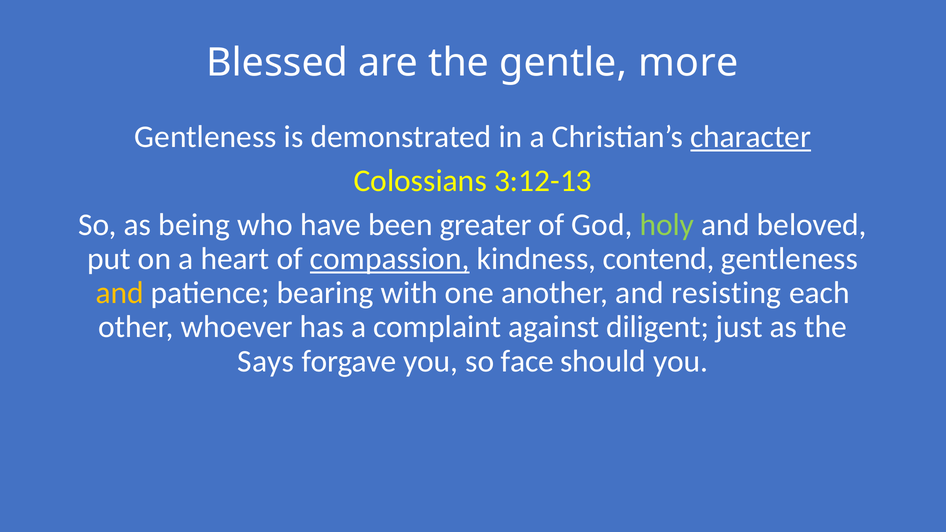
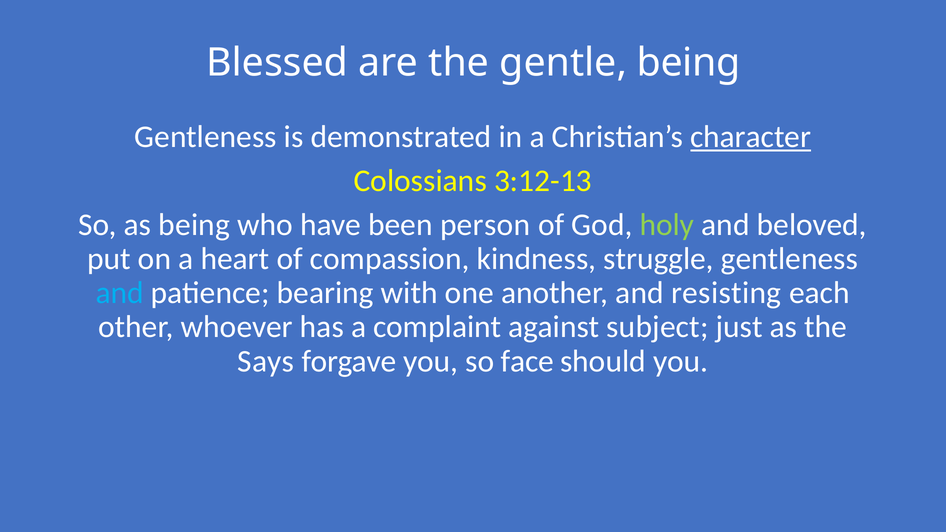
gentle more: more -> being
greater: greater -> person
compassion underline: present -> none
contend: contend -> struggle
and at (120, 293) colour: yellow -> light blue
diligent: diligent -> subject
